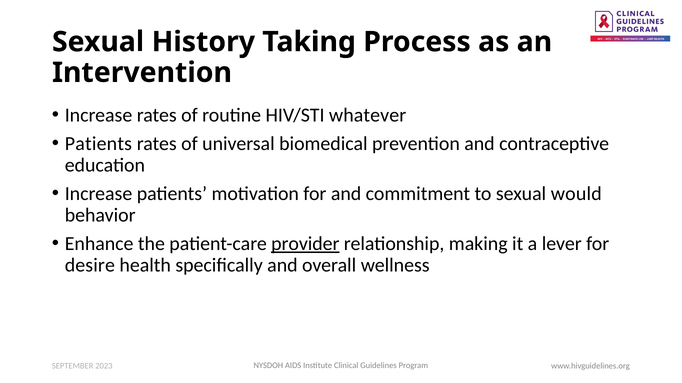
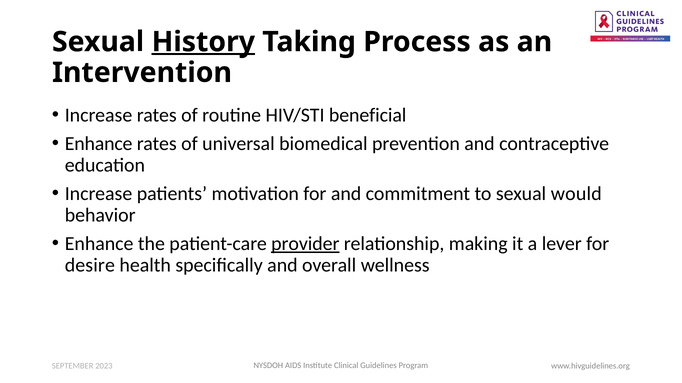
History underline: none -> present
whatever: whatever -> beneficial
Patients at (98, 144): Patients -> Enhance
